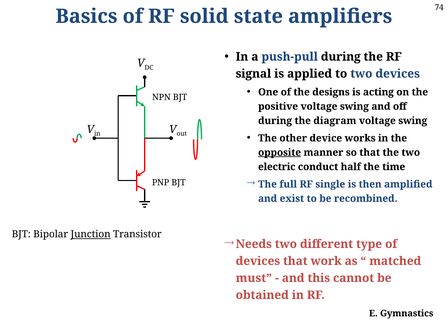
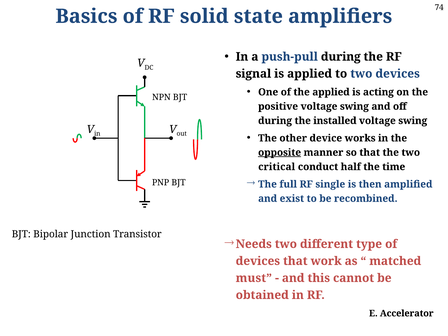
the designs: designs -> applied
diagram: diagram -> installed
electric: electric -> critical
Junction underline: present -> none
Gymnastics: Gymnastics -> Accelerator
